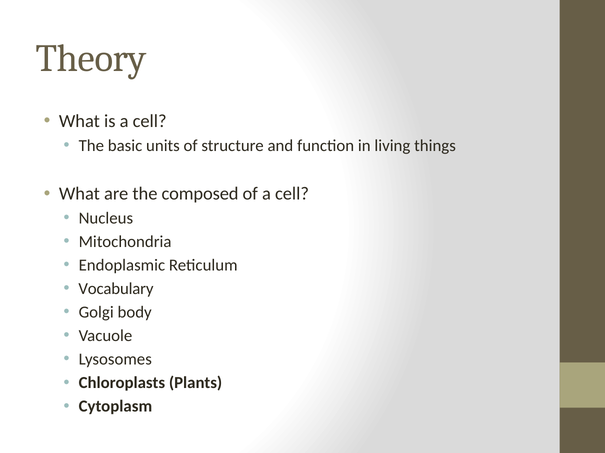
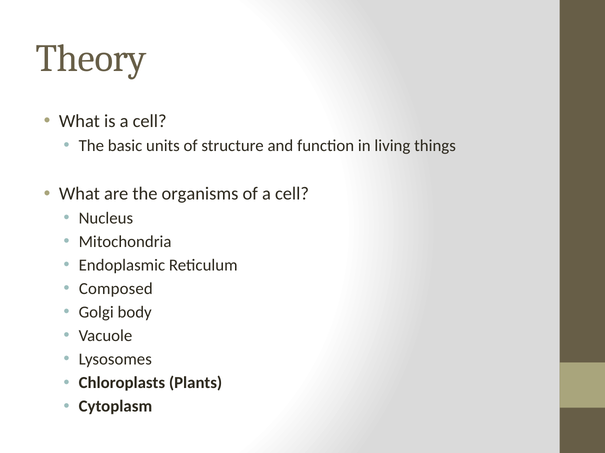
composed: composed -> organisms
Vocabulary: Vocabulary -> Composed
